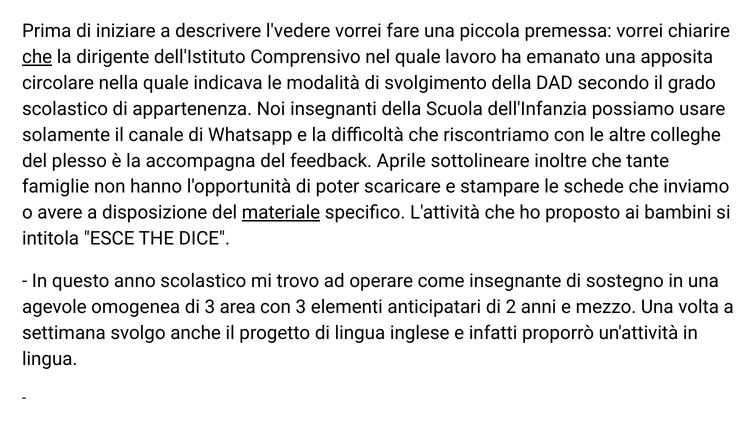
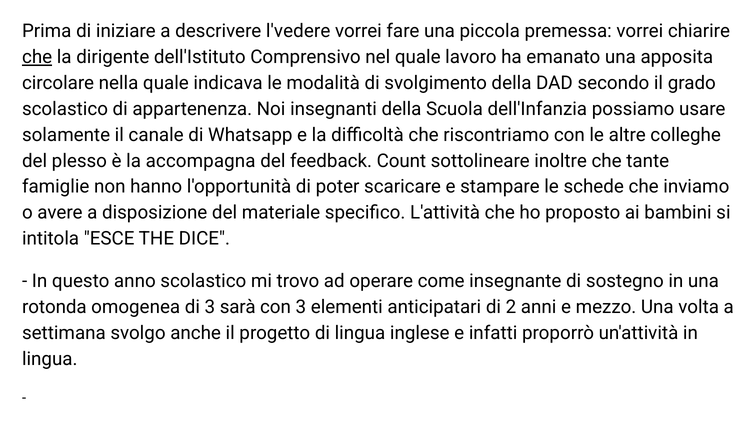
Aprile: Aprile -> Count
materiale underline: present -> none
agevole: agevole -> rotonda
area: area -> sarà
